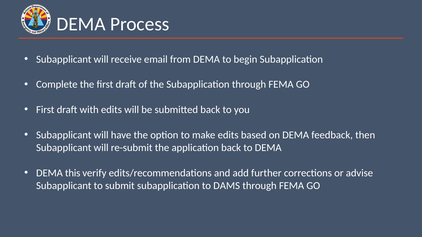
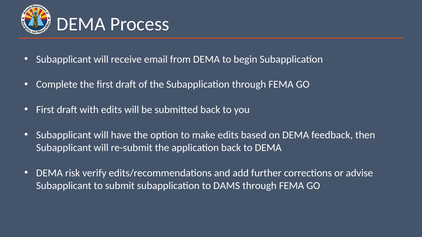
this: this -> risk
